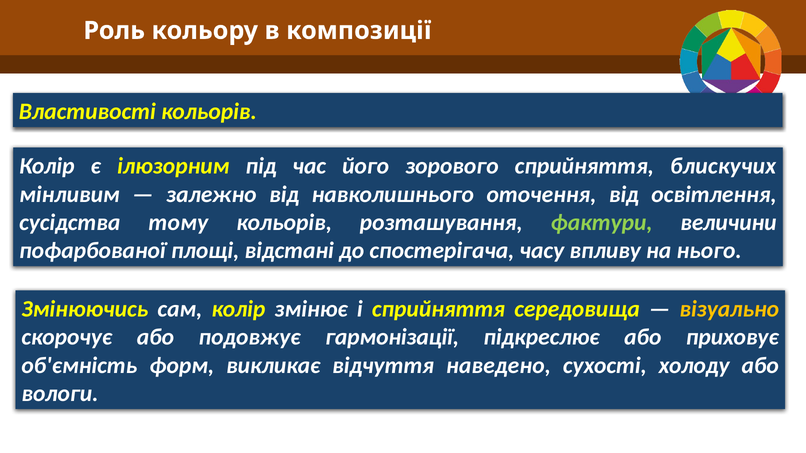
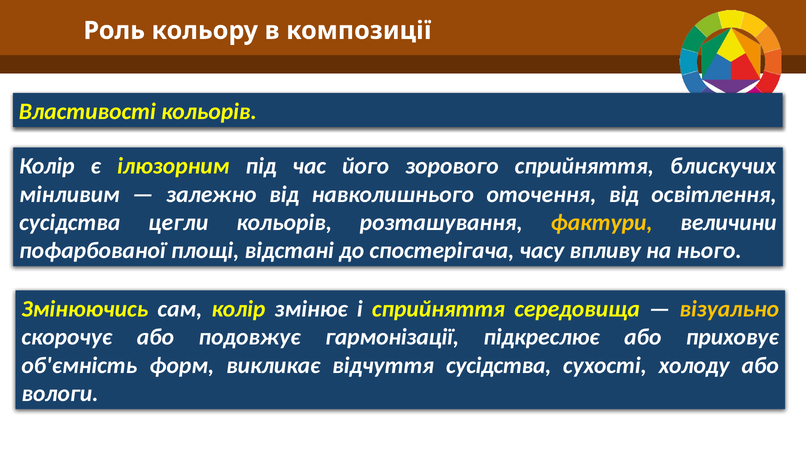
тому: тому -> цегли
фактури colour: light green -> yellow
відчуття наведено: наведено -> сусідства
